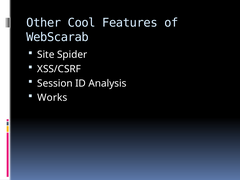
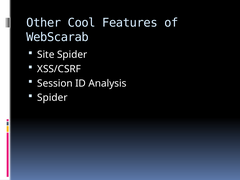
Works at (52, 98): Works -> Spider
